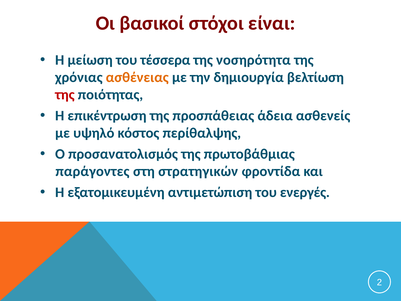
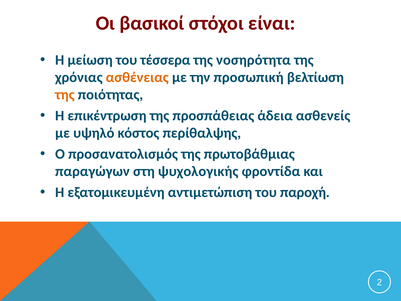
δημιουργία: δημιουργία -> προσωπική
της at (65, 95) colour: red -> orange
παράγοντες: παράγοντες -> παραγώγων
στρατηγικών: στρατηγικών -> ψυχολογικής
ενεργές: ενεργές -> παροχή
